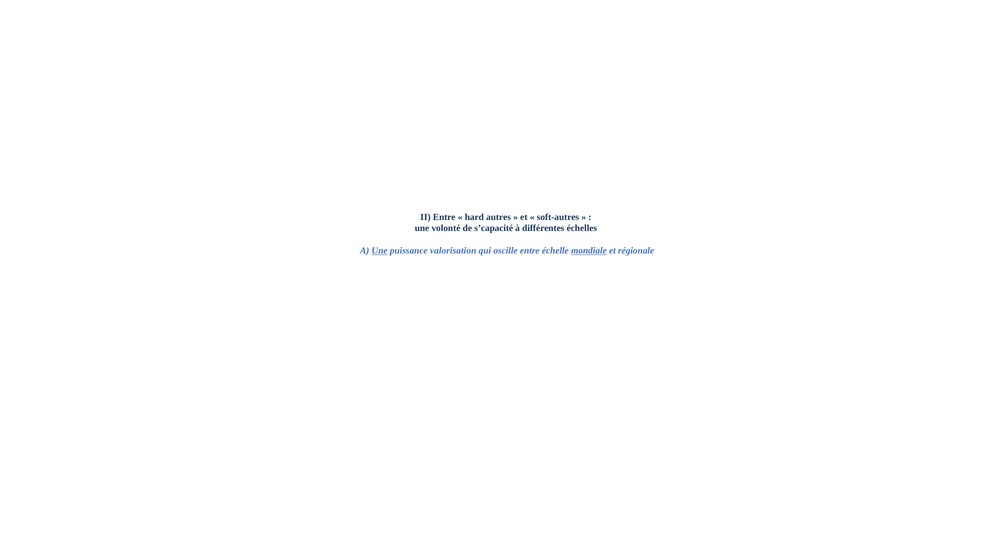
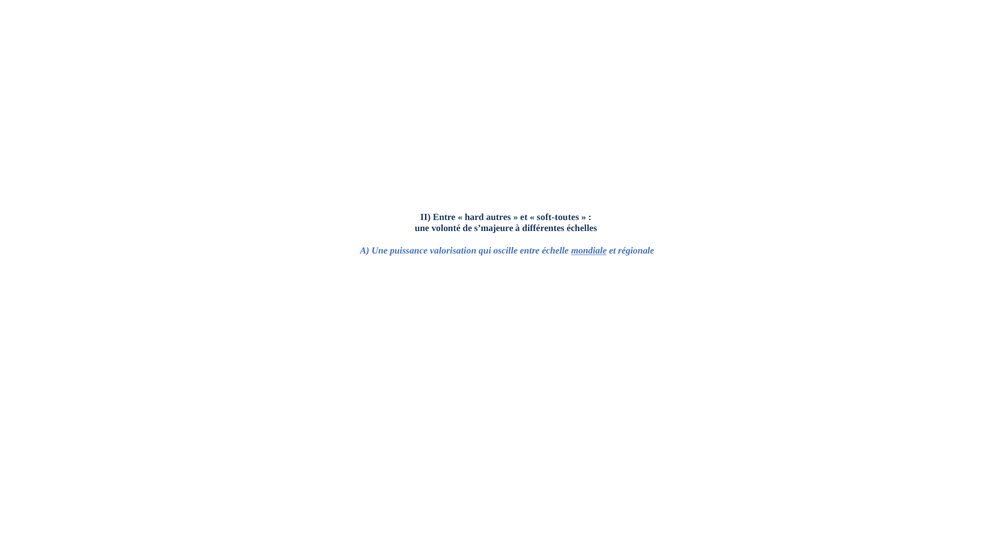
soft-autres: soft-autres -> soft-toutes
s’capacité: s’capacité -> s’majeure
Une at (380, 250) underline: present -> none
